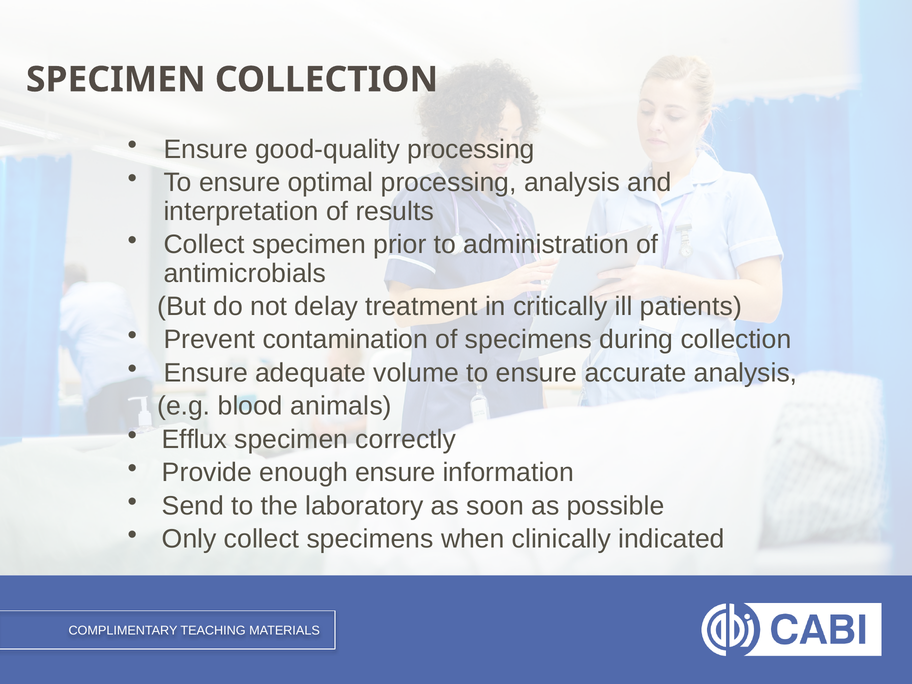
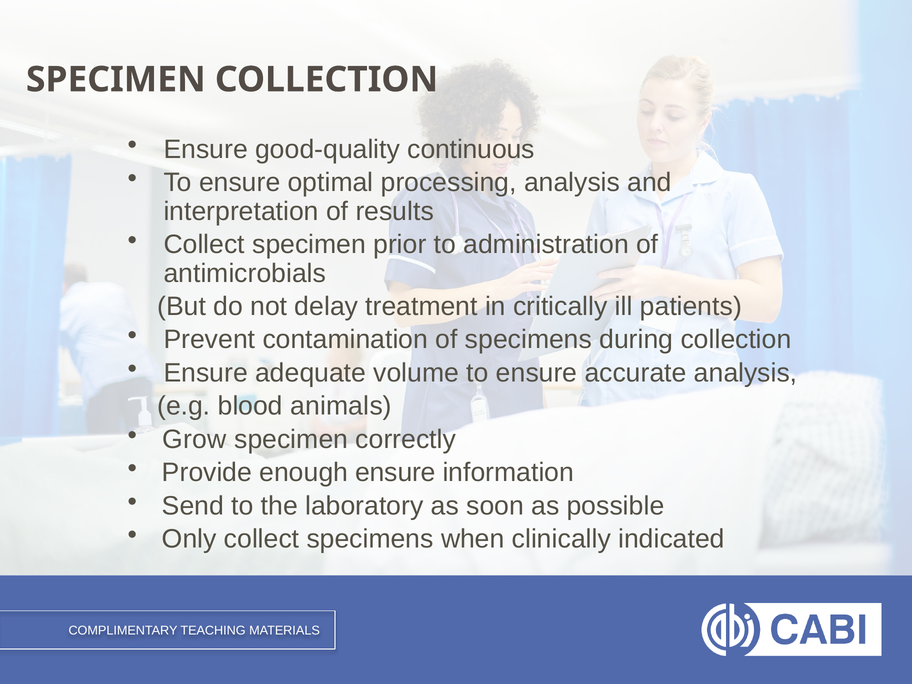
good-quality processing: processing -> continuous
Efflux: Efflux -> Grow
